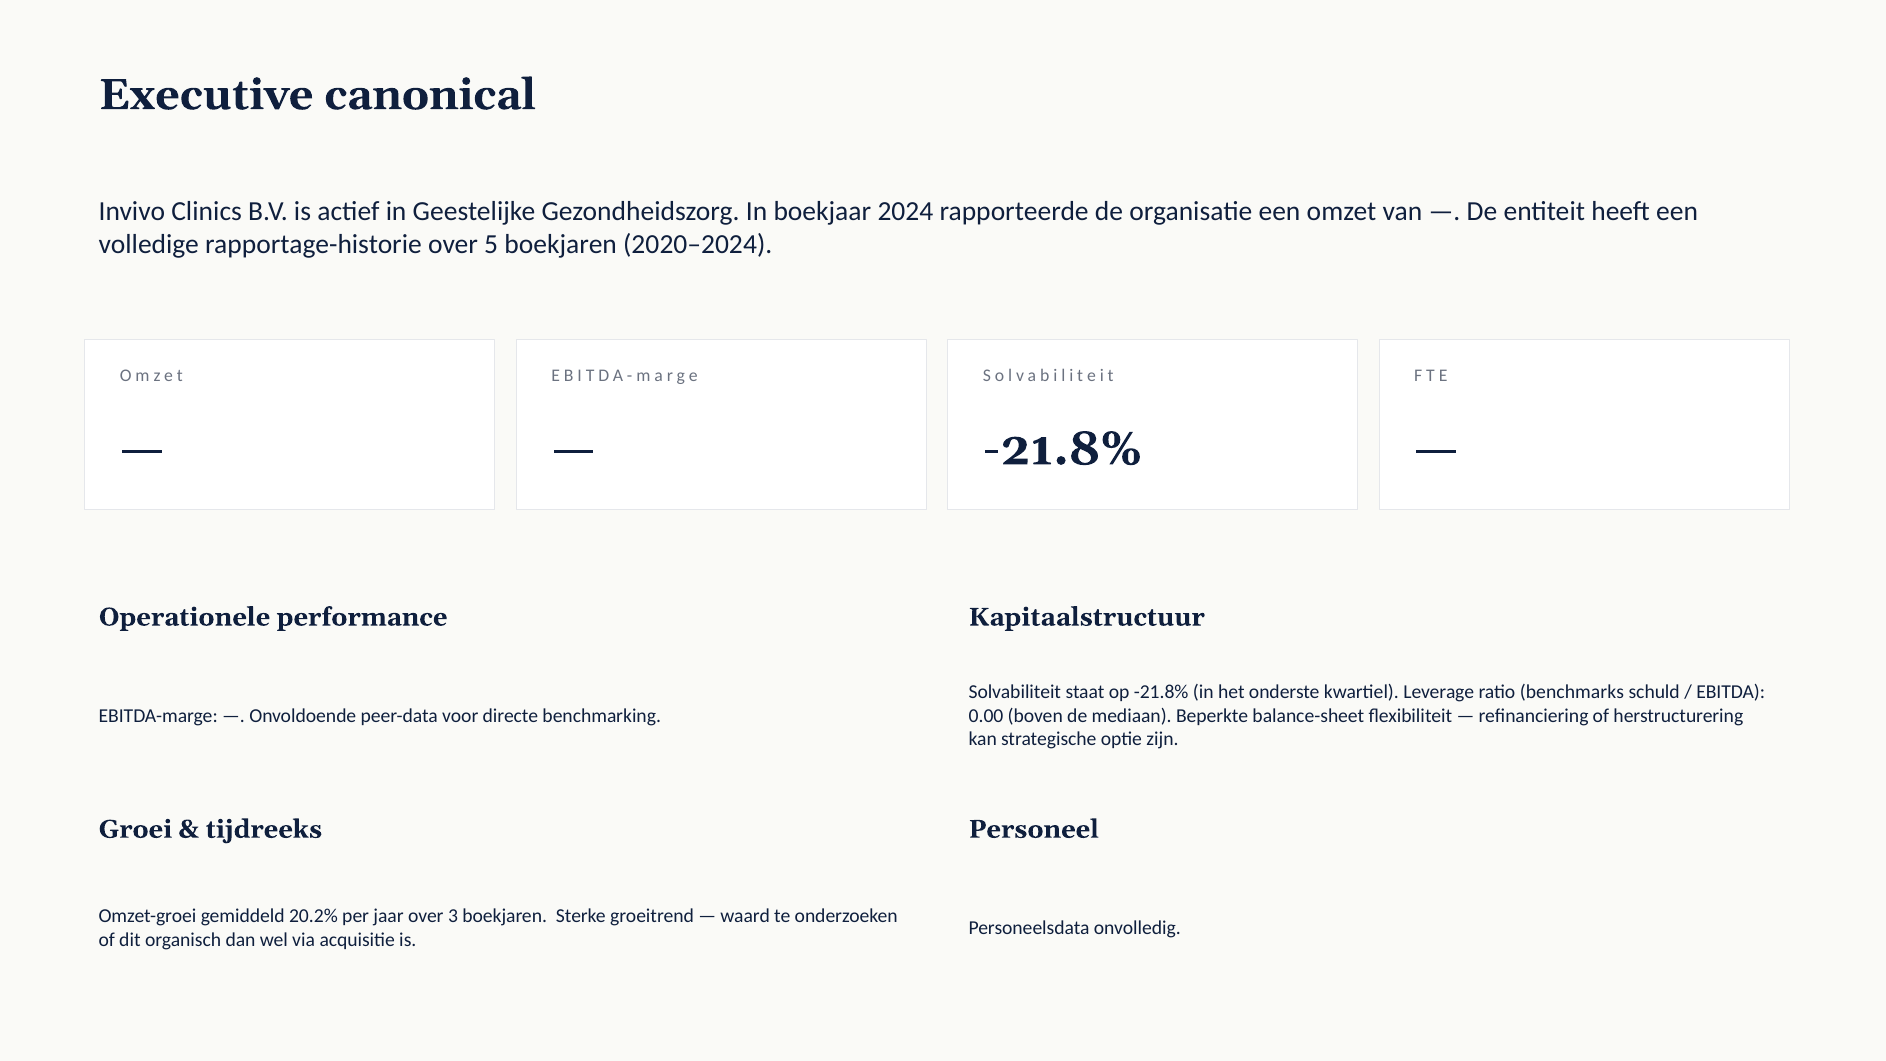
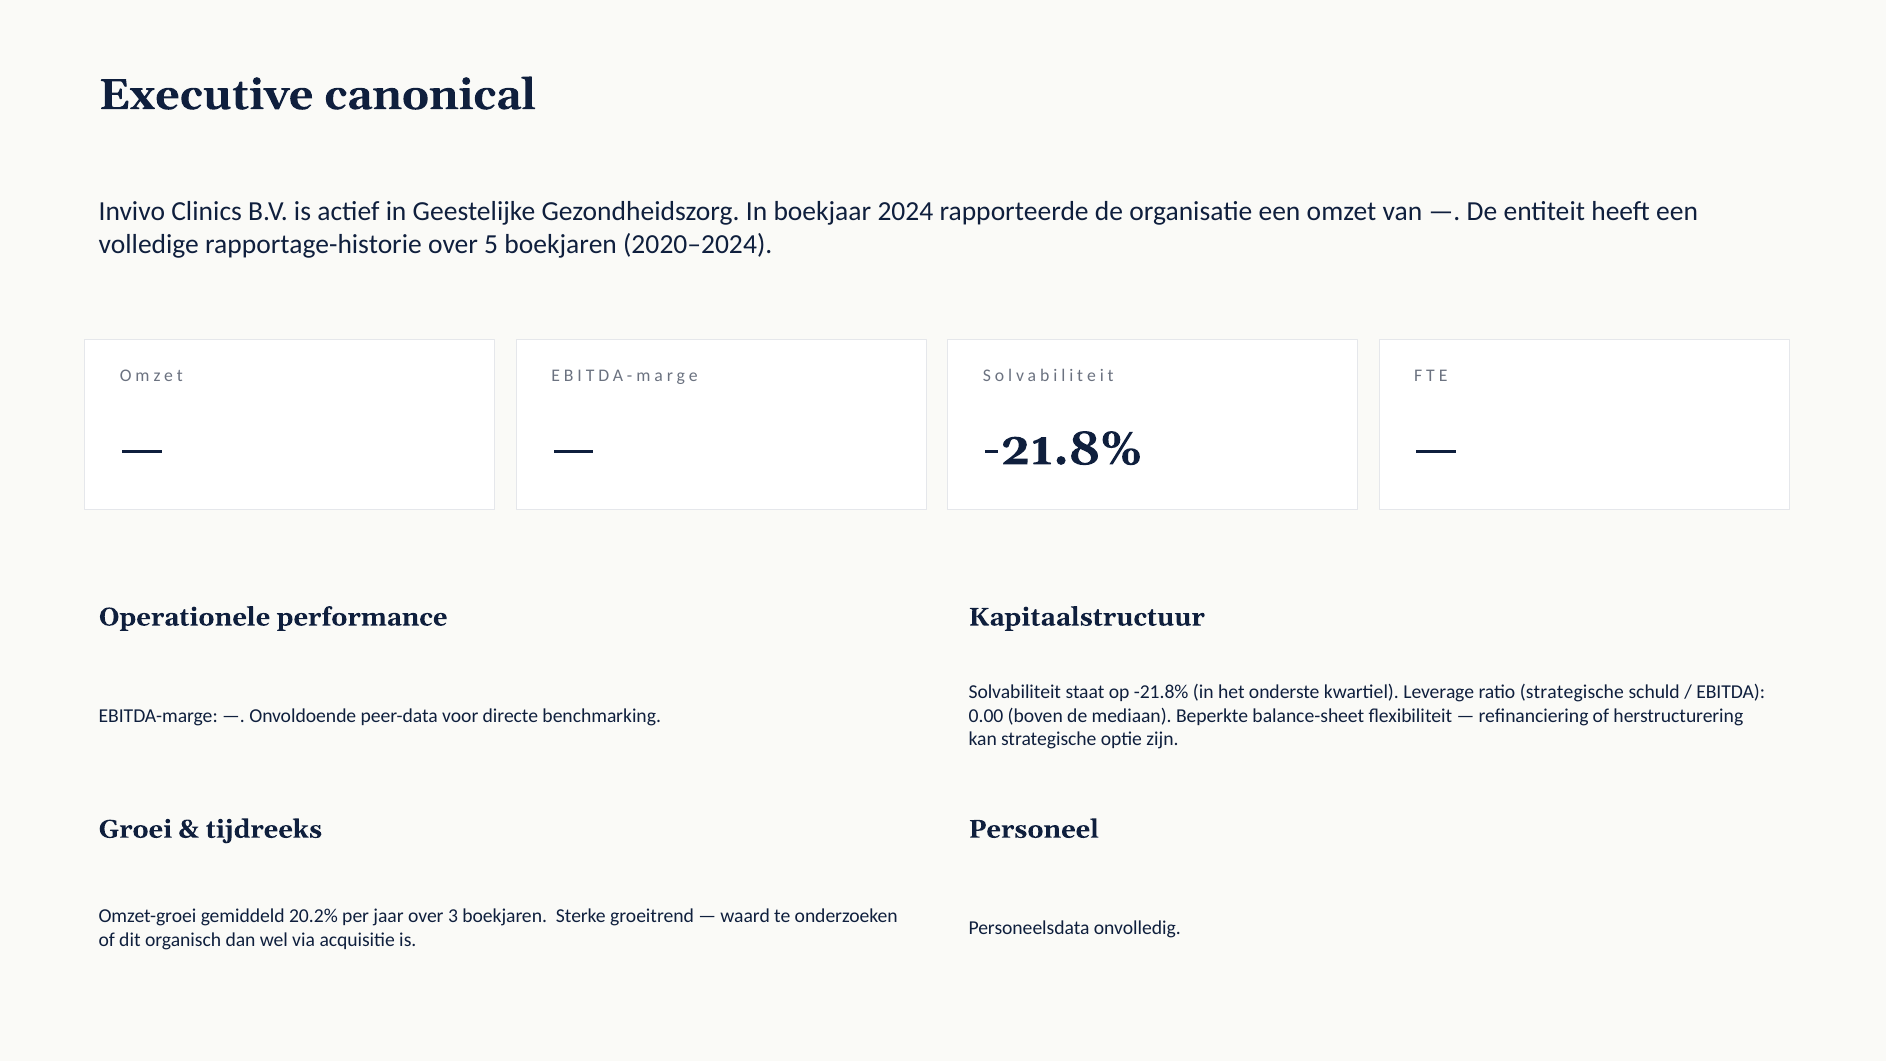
ratio benchmarks: benchmarks -> strategische
